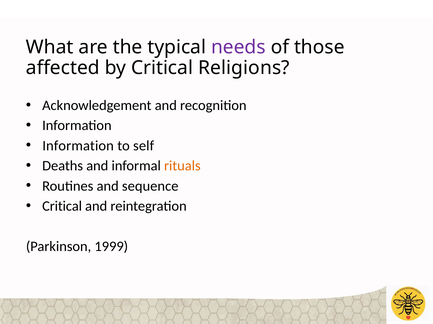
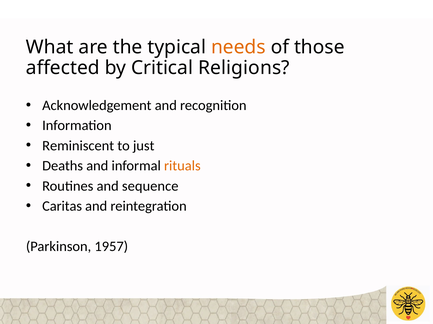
needs colour: purple -> orange
Information at (78, 146): Information -> Reminiscent
self: self -> just
Critical at (62, 207): Critical -> Caritas
1999: 1999 -> 1957
